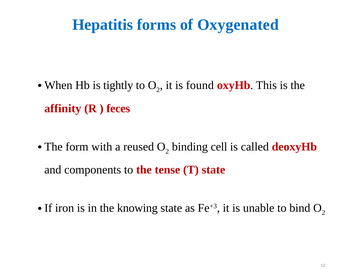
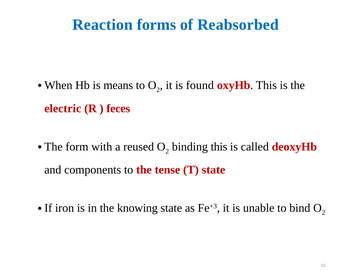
Hepatitis: Hepatitis -> Reaction
Oxygenated: Oxygenated -> Reabsorbed
tightly: tightly -> means
affinity: affinity -> electric
binding cell: cell -> this
